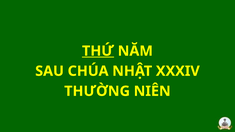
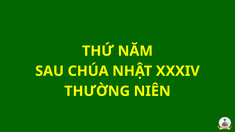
THỨ underline: present -> none
